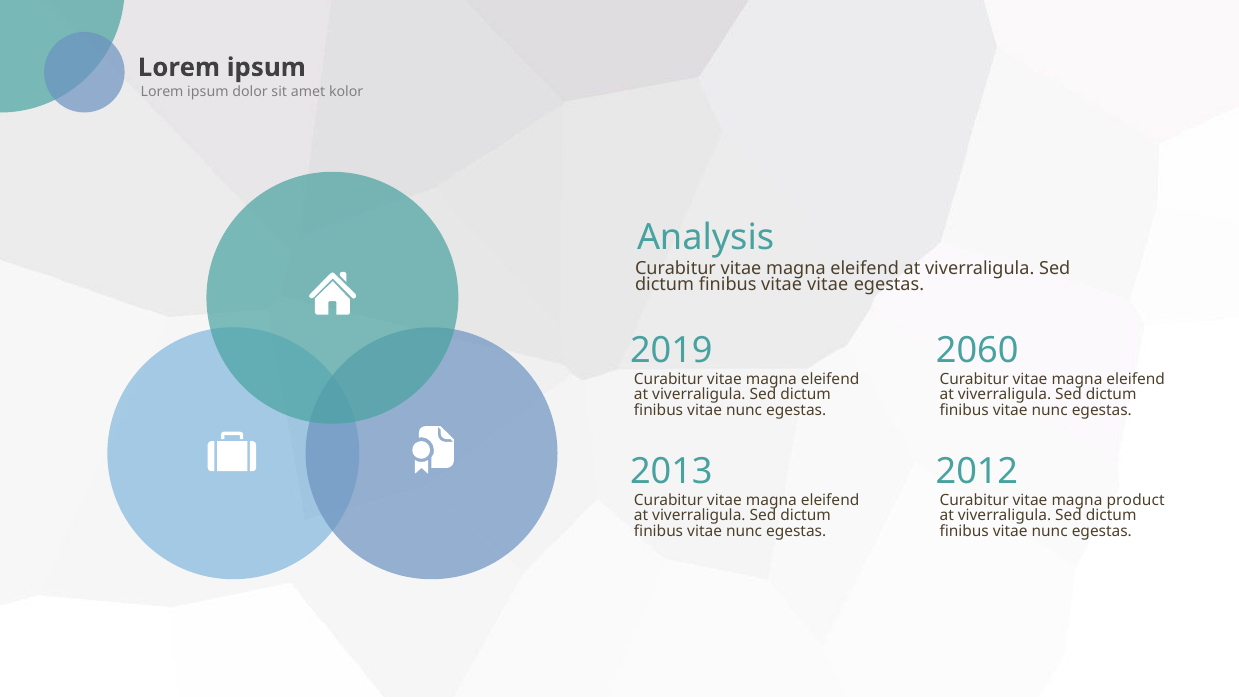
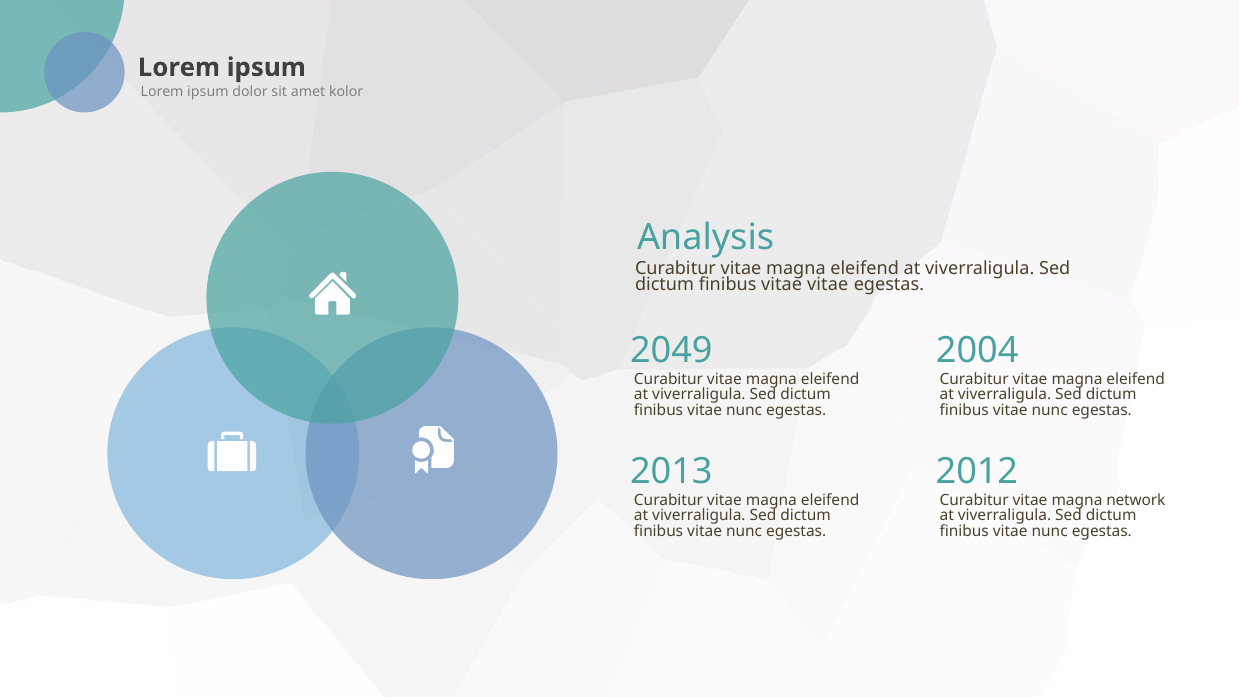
2019: 2019 -> 2049
2060: 2060 -> 2004
product: product -> network
